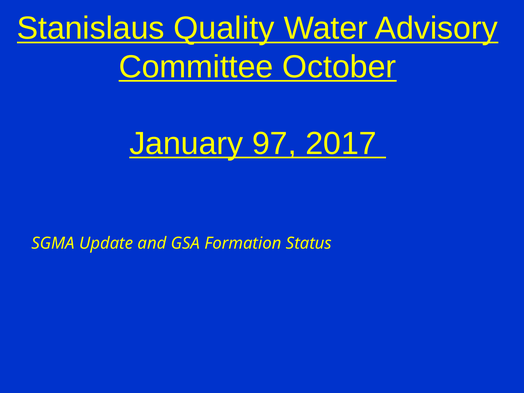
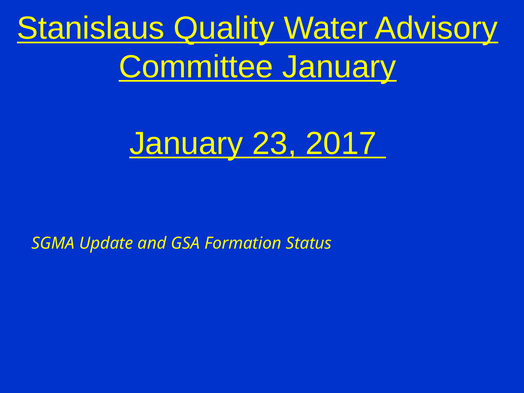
Committee October: October -> January
97: 97 -> 23
